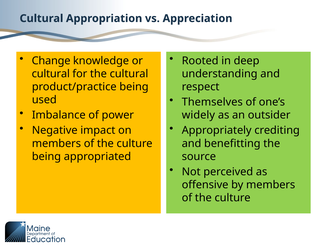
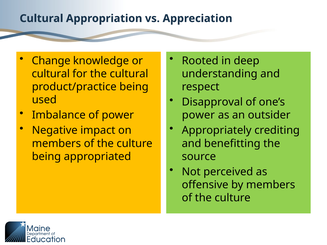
Themselves: Themselves -> Disapproval
widely at (198, 115): widely -> power
